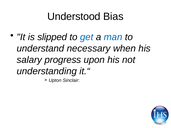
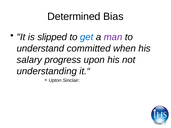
Understood: Understood -> Determined
man colour: blue -> purple
necessary: necessary -> committed
